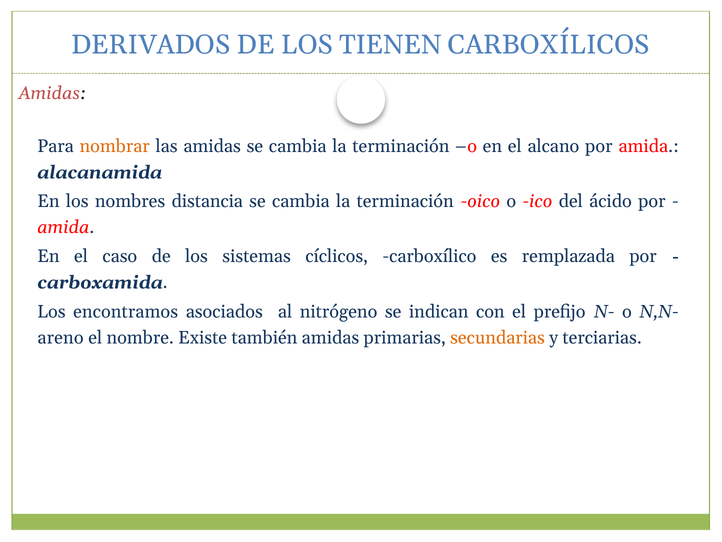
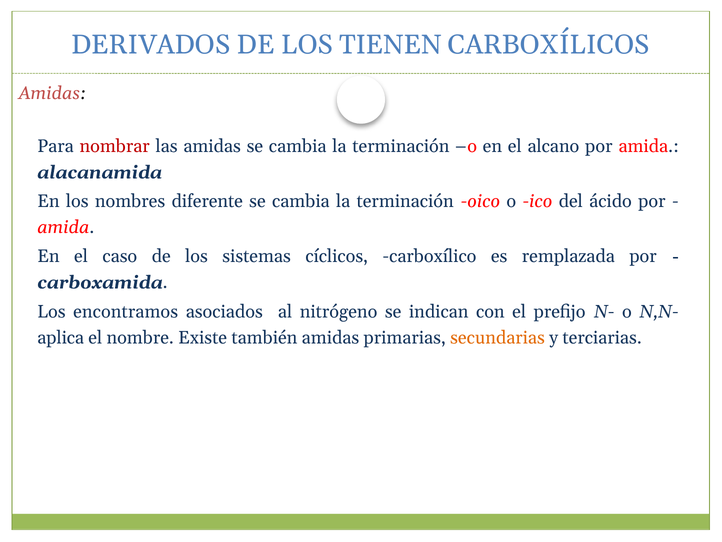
nombrar colour: orange -> red
distancia: distancia -> diferente
areno: areno -> aplica
